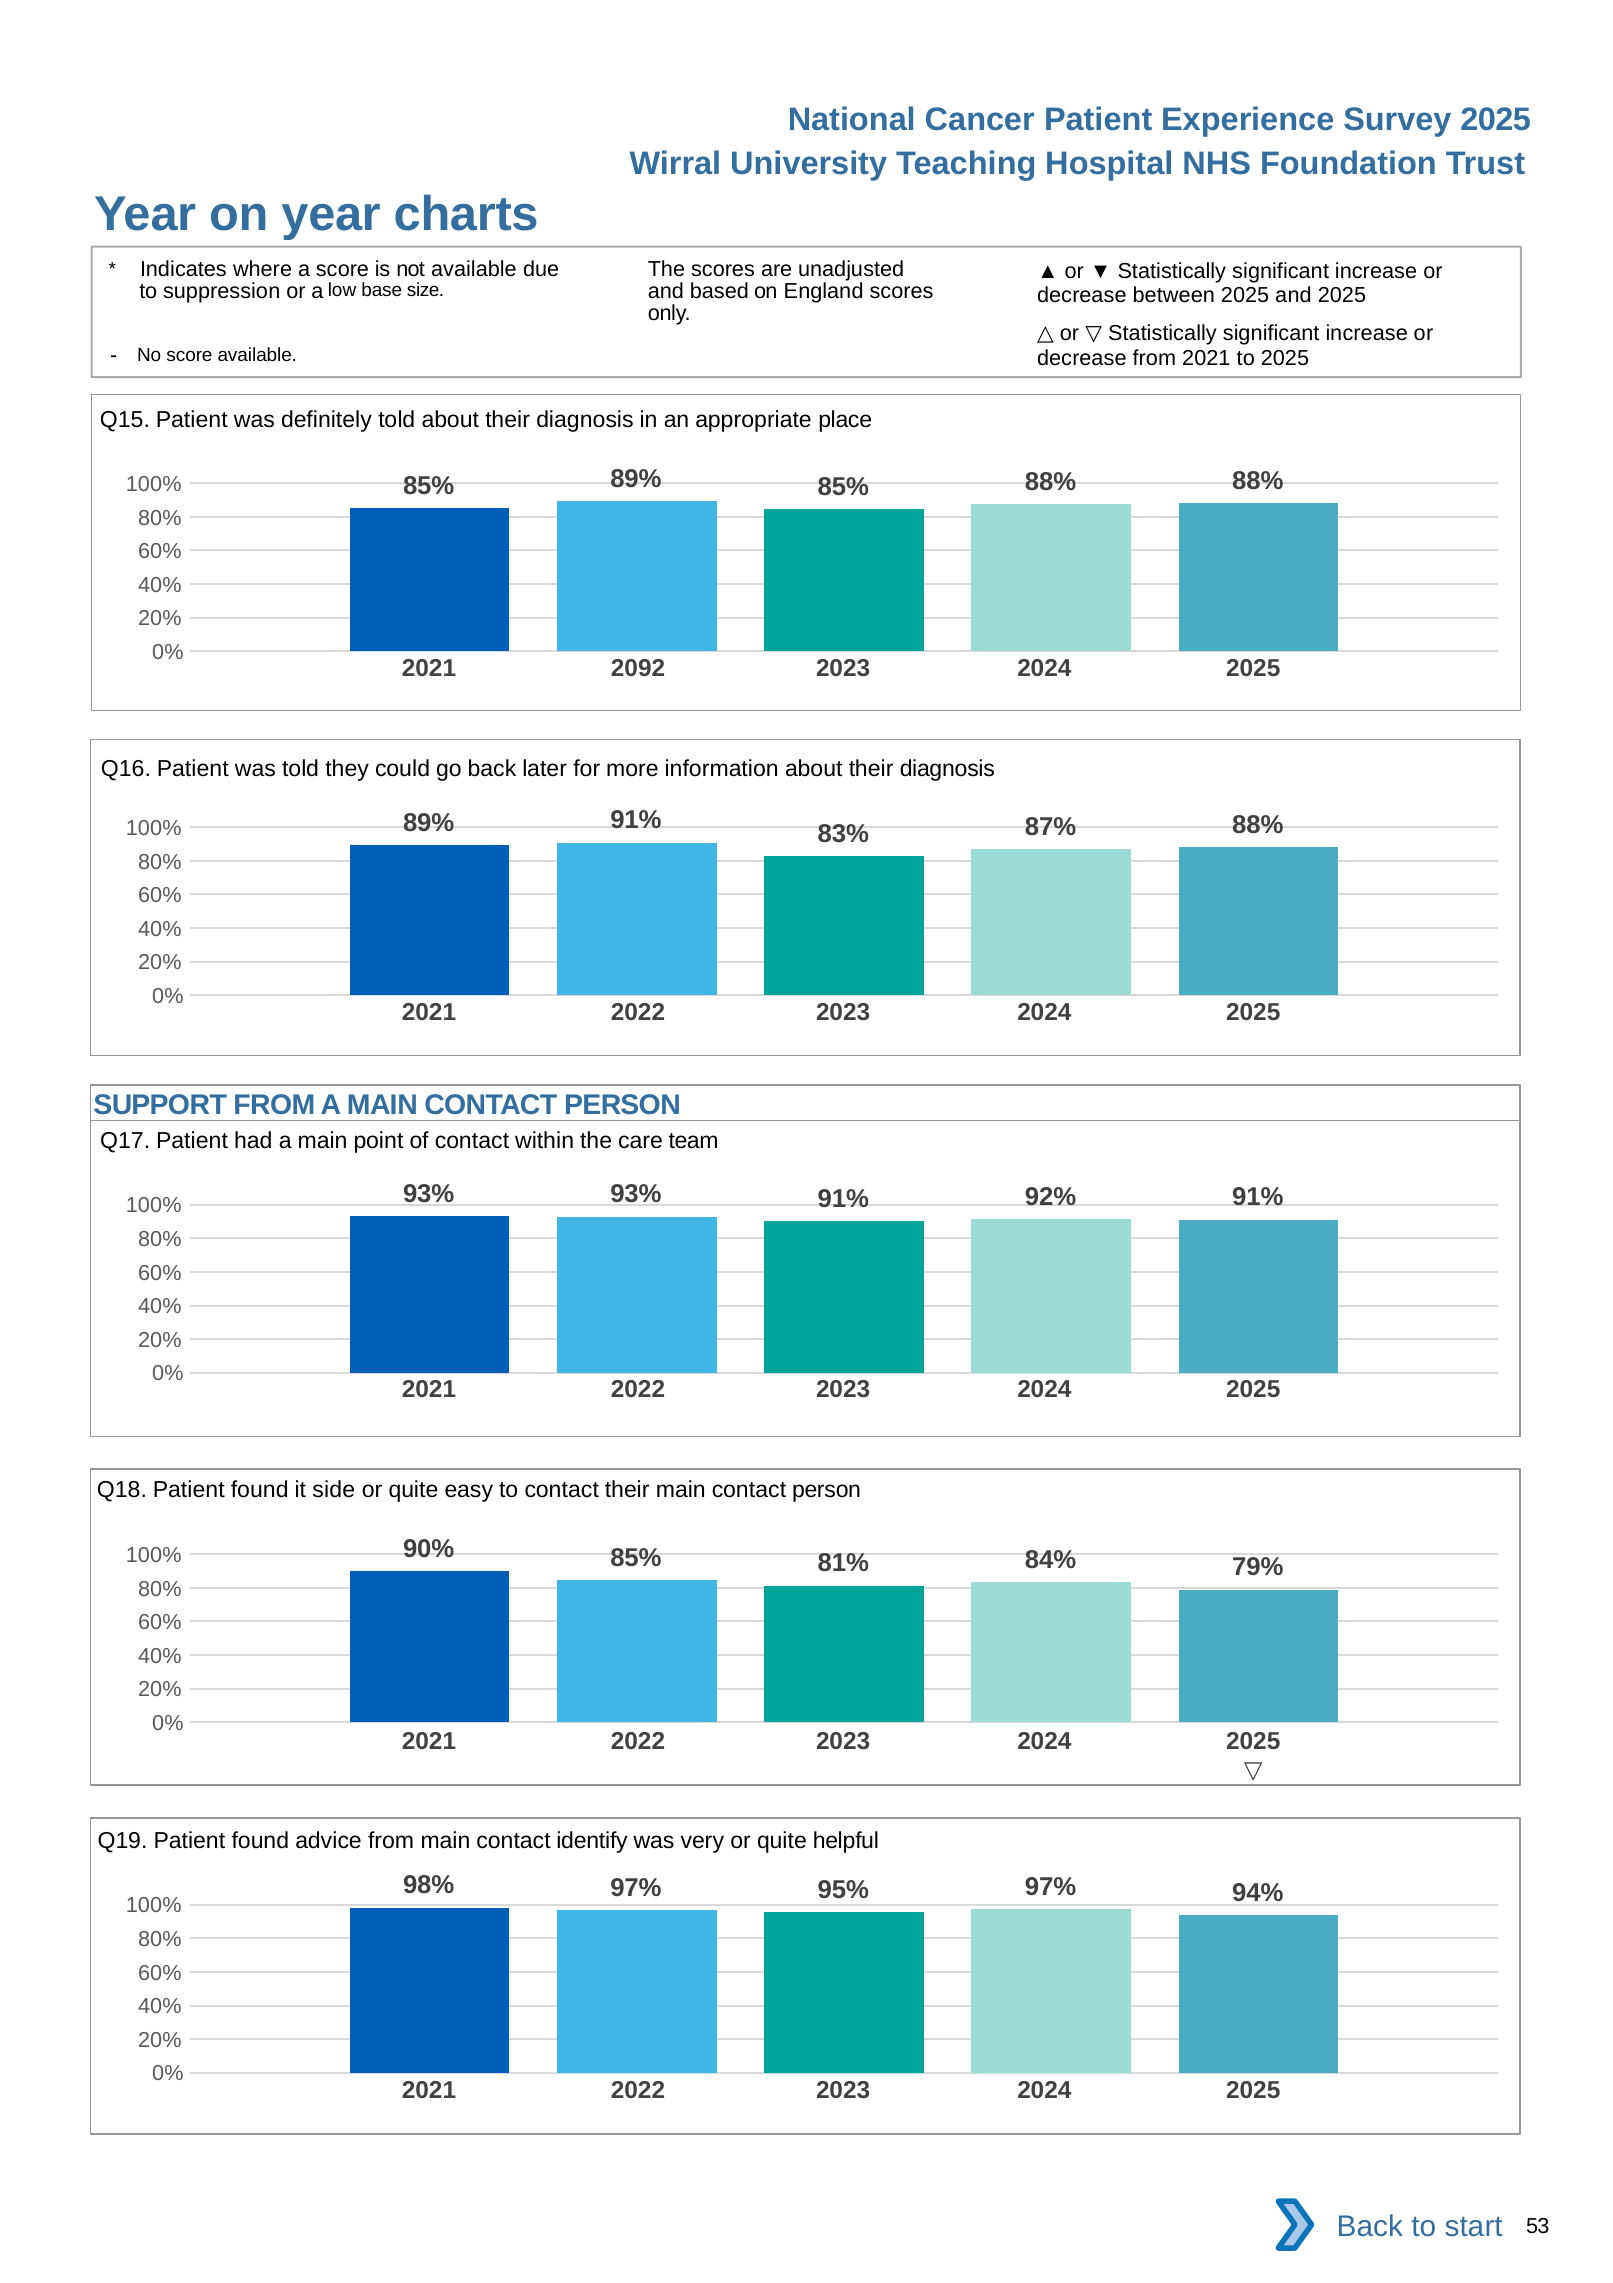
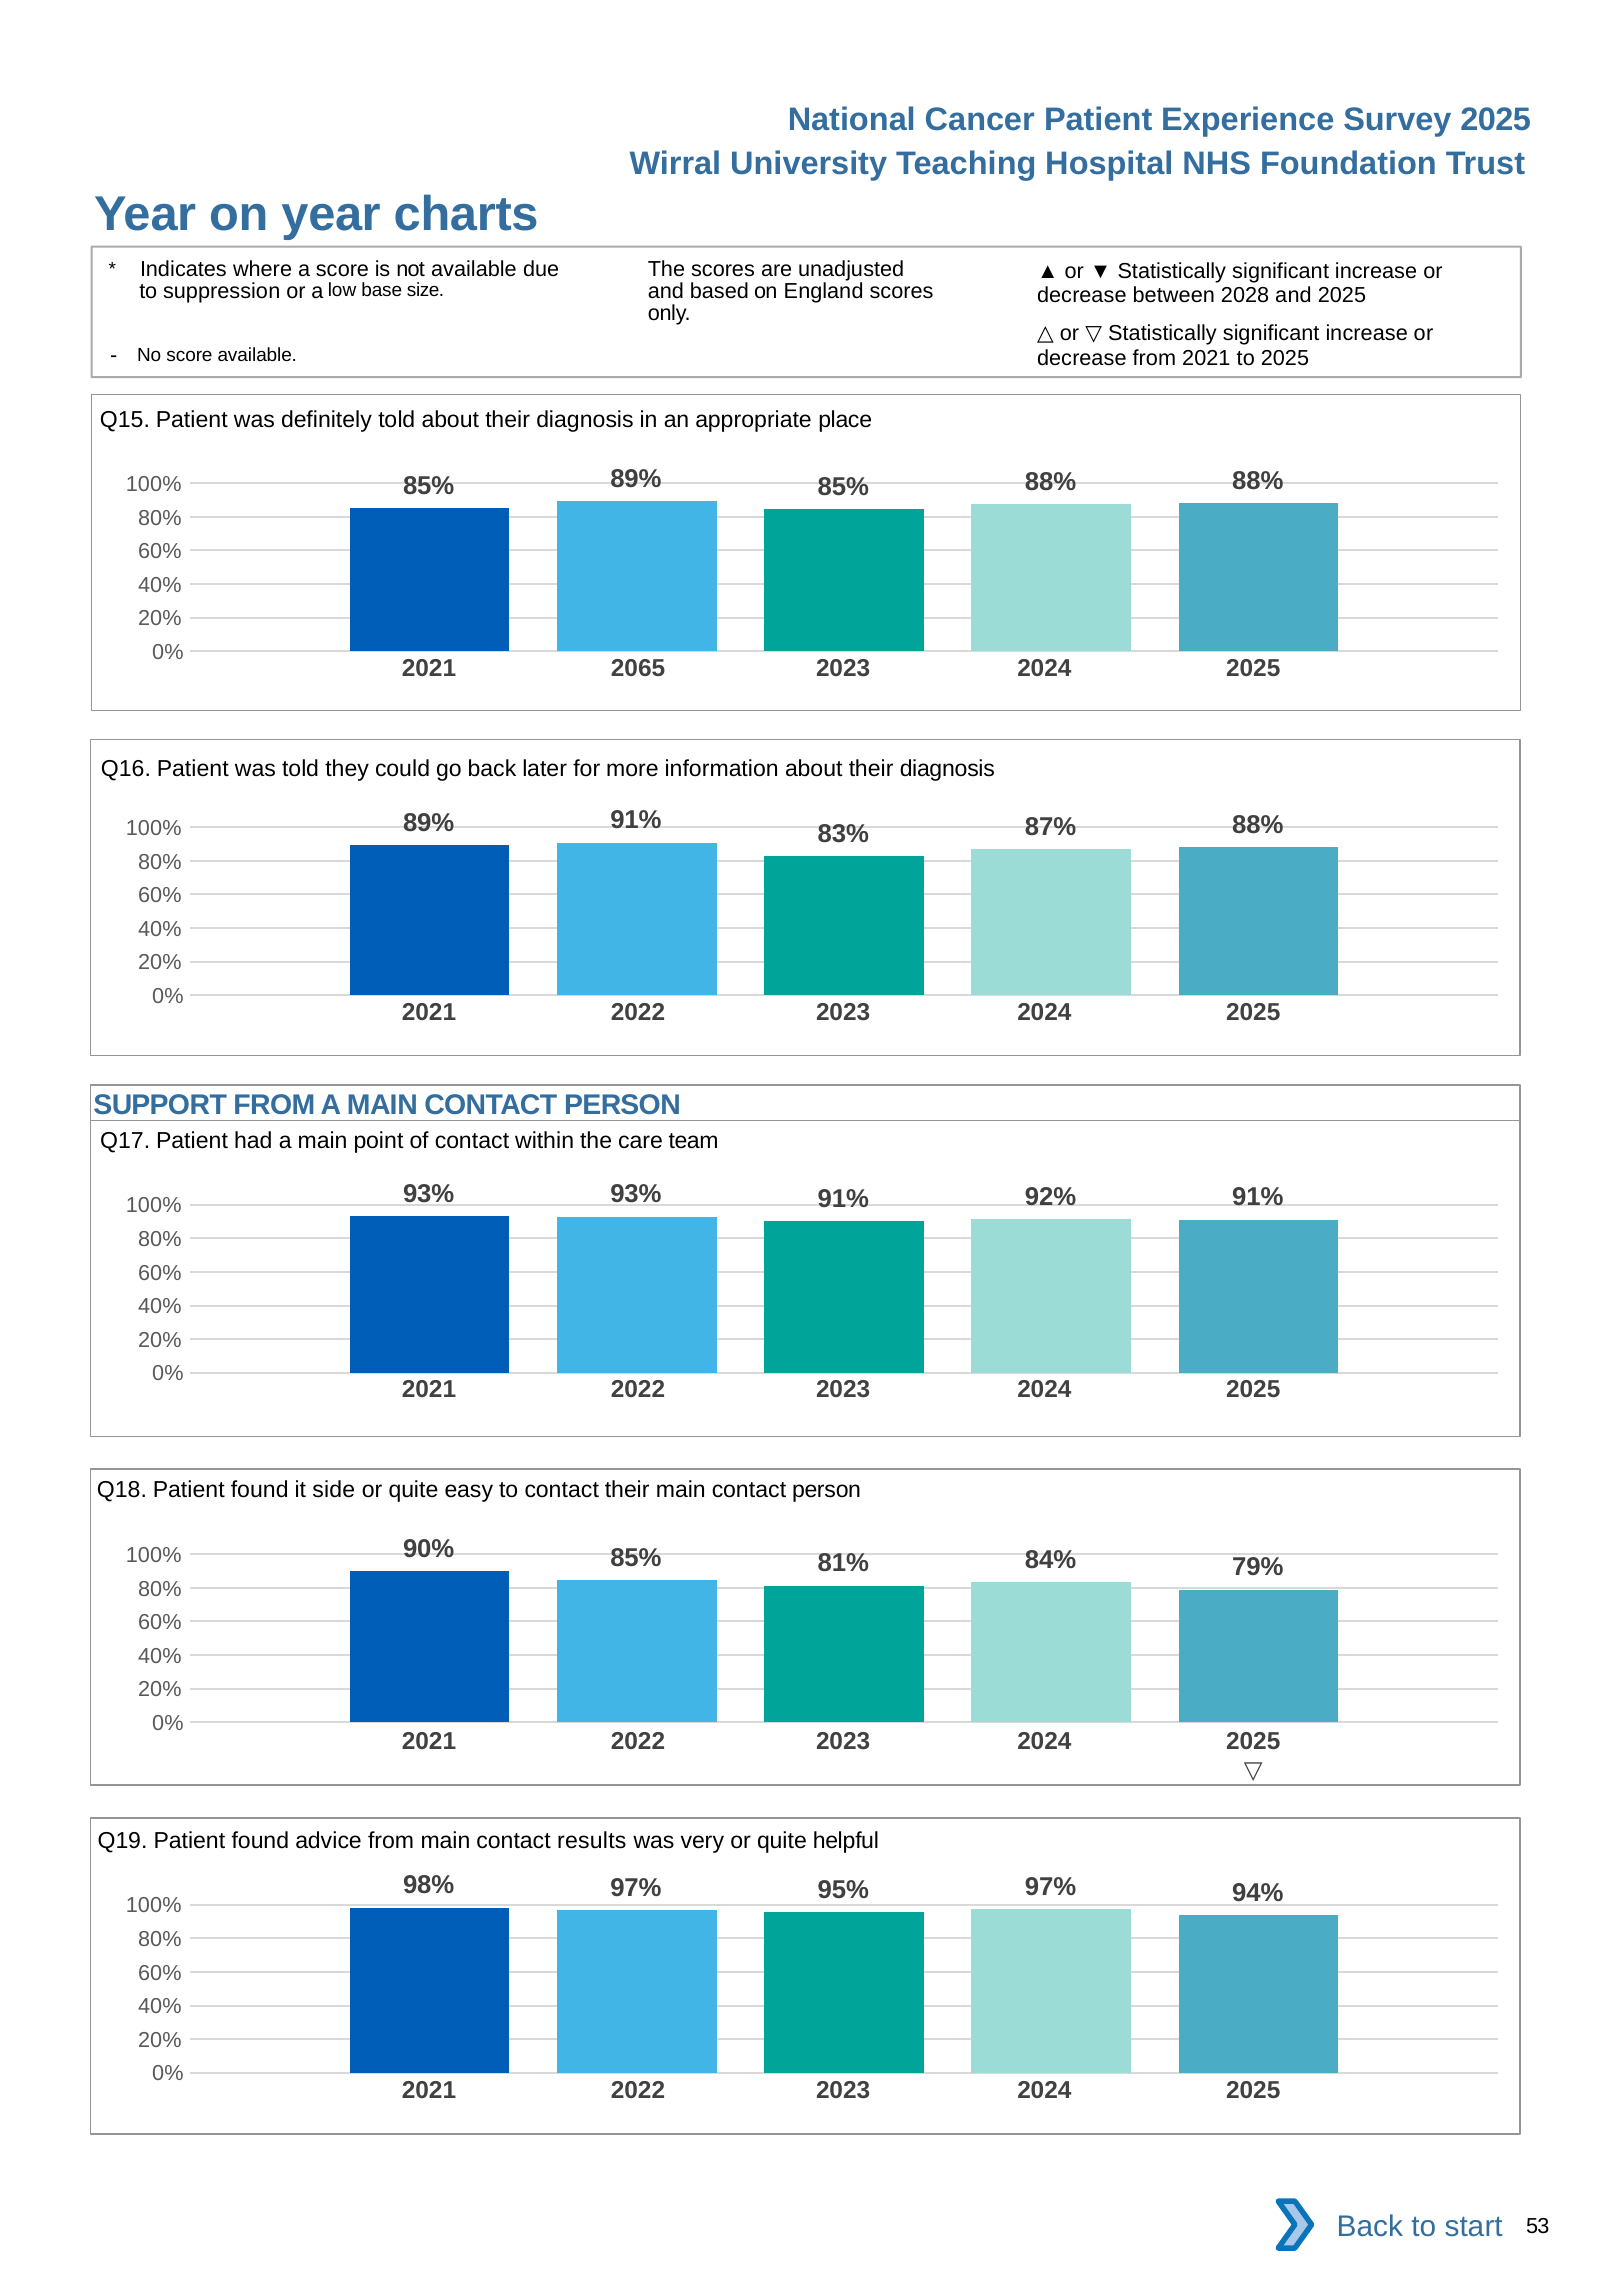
between 2025: 2025 -> 2028
2092: 2092 -> 2065
identify: identify -> results
